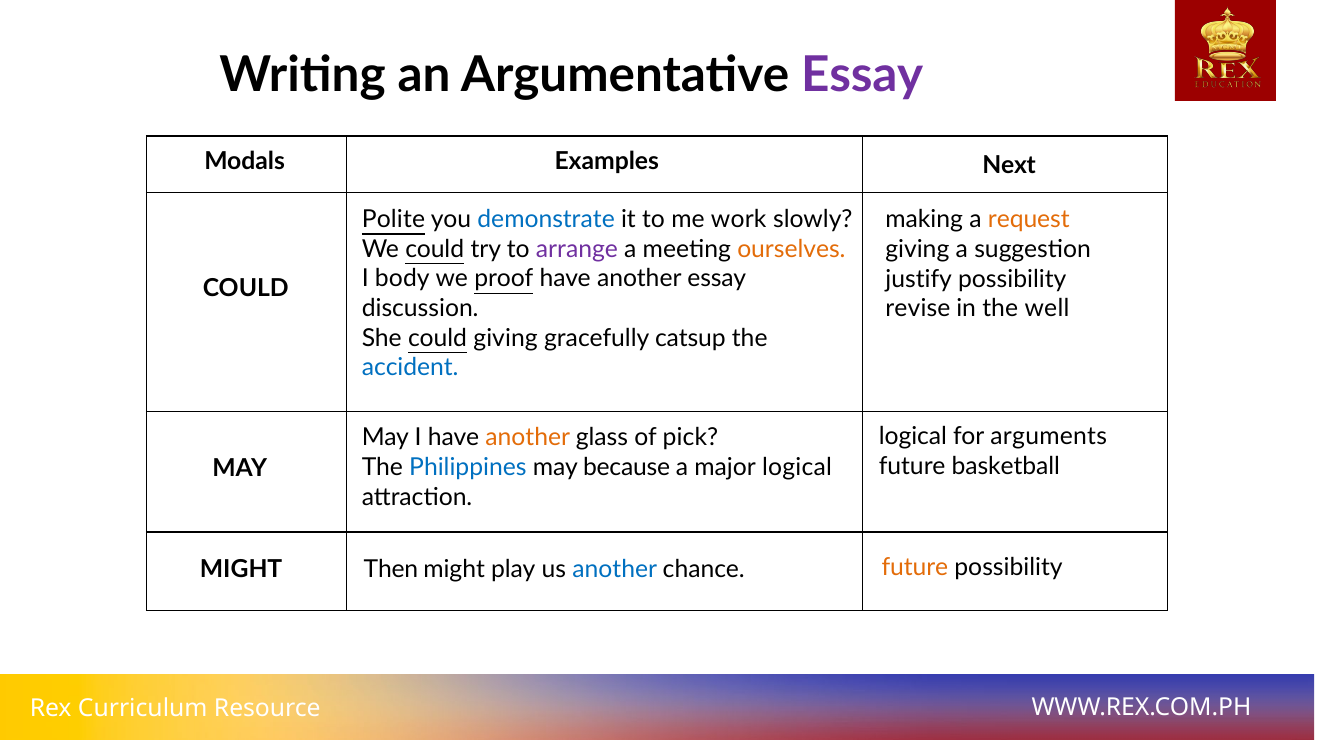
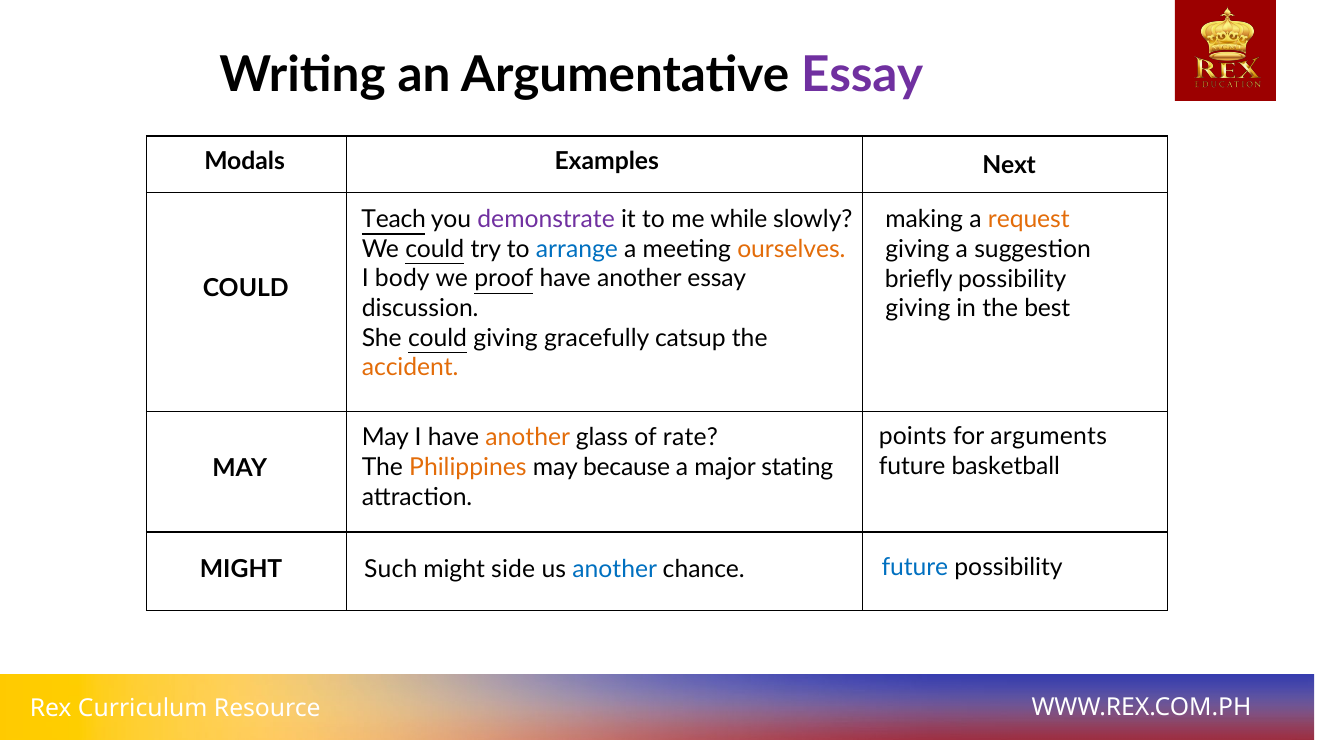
Polite: Polite -> Teach
demonstrate colour: blue -> purple
work: work -> while
arrange colour: purple -> blue
justify: justify -> briefly
revise at (918, 309): revise -> giving
well: well -> best
accident colour: blue -> orange
logical at (913, 437): logical -> points
pick: pick -> rate
Philippines colour: blue -> orange
major logical: logical -> stating
Then: Then -> Such
play: play -> side
future at (915, 567) colour: orange -> blue
